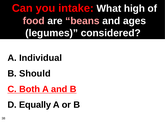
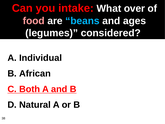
high: high -> over
beans colour: pink -> light blue
Should: Should -> African
Equally: Equally -> Natural
